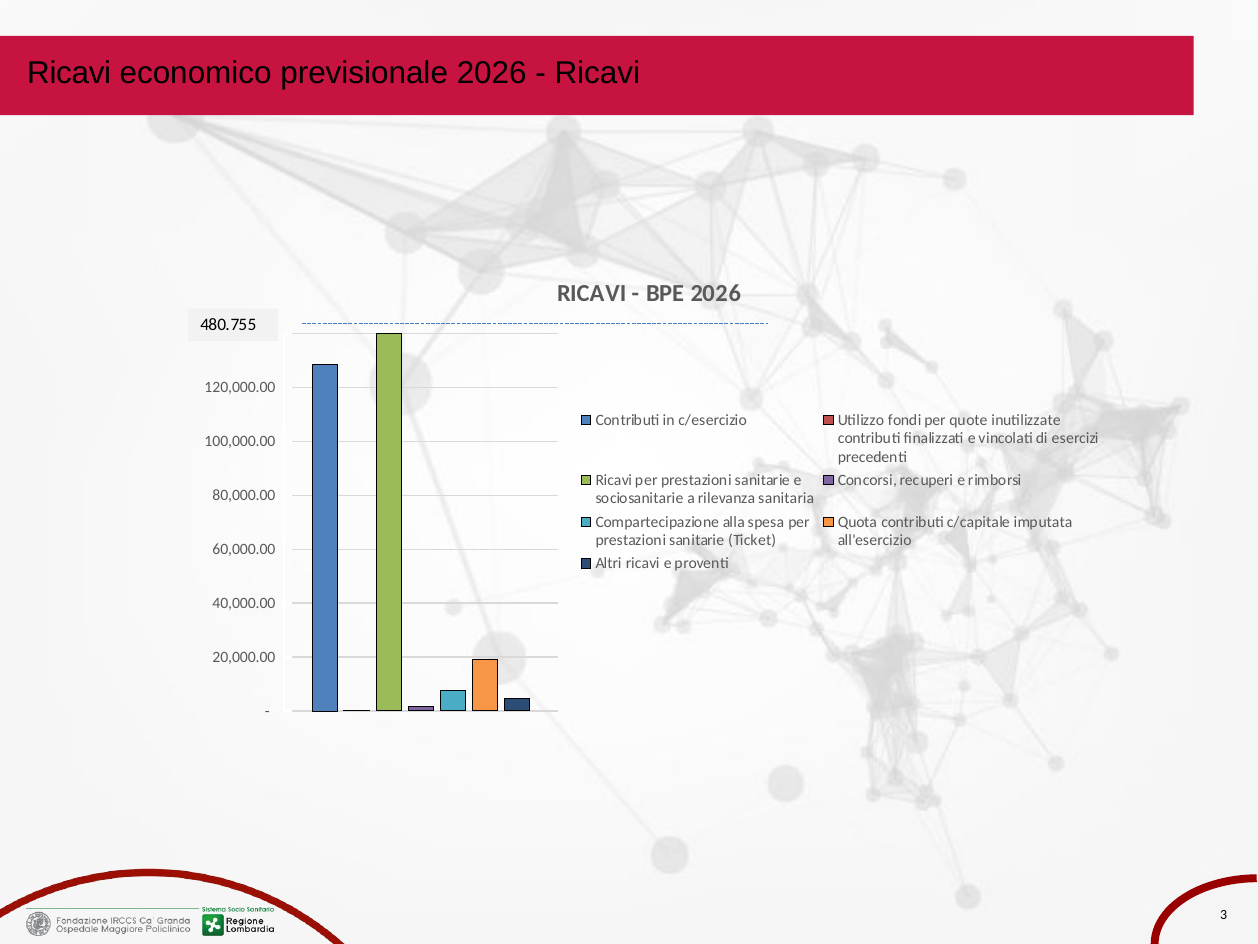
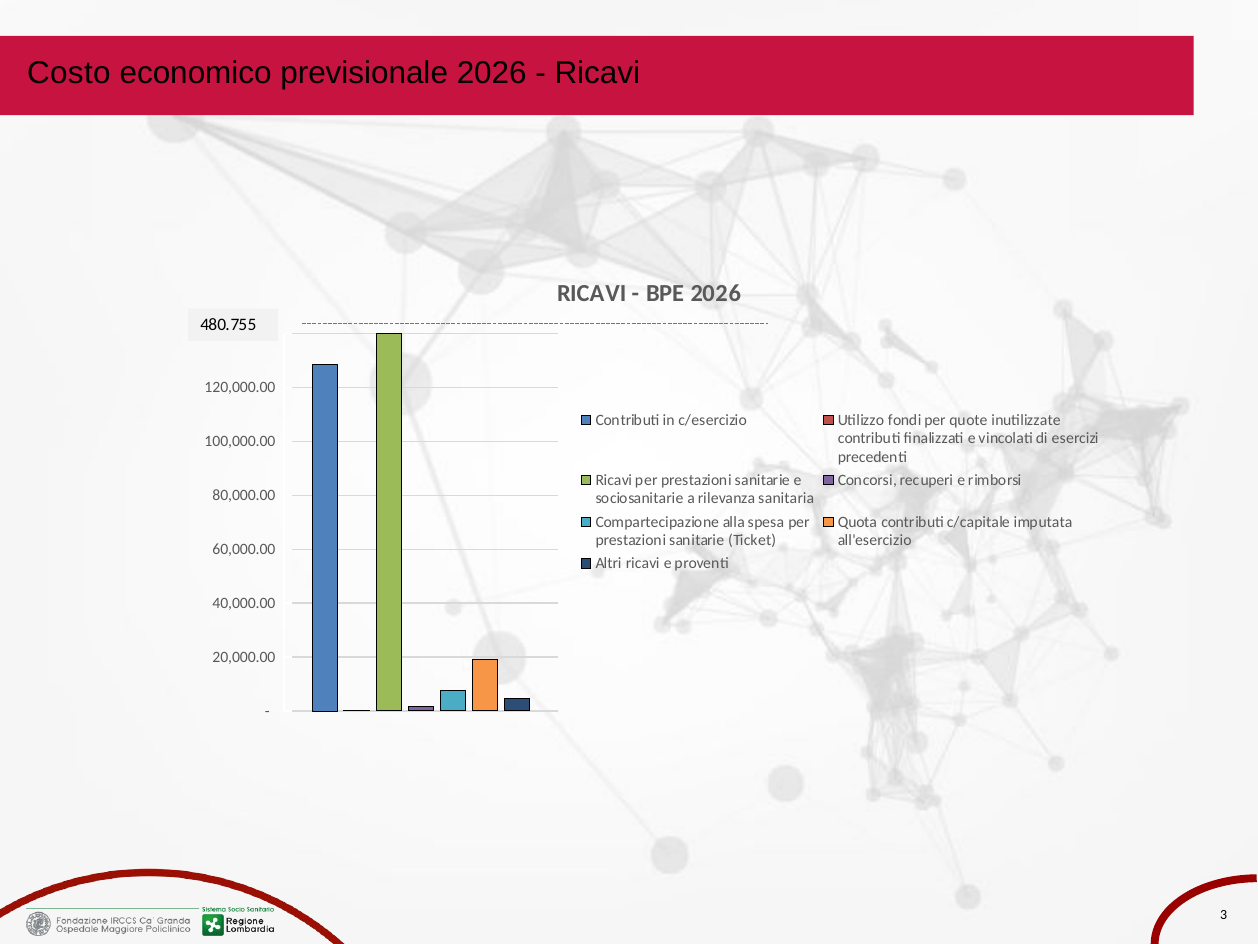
Ricavi at (69, 73): Ricavi -> Costo
